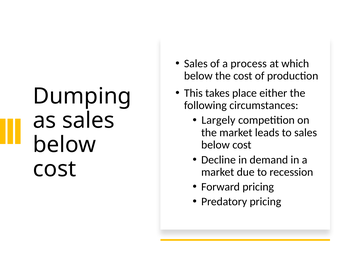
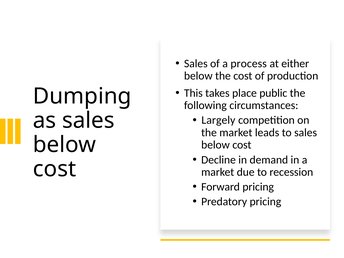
which: which -> either
either: either -> public
